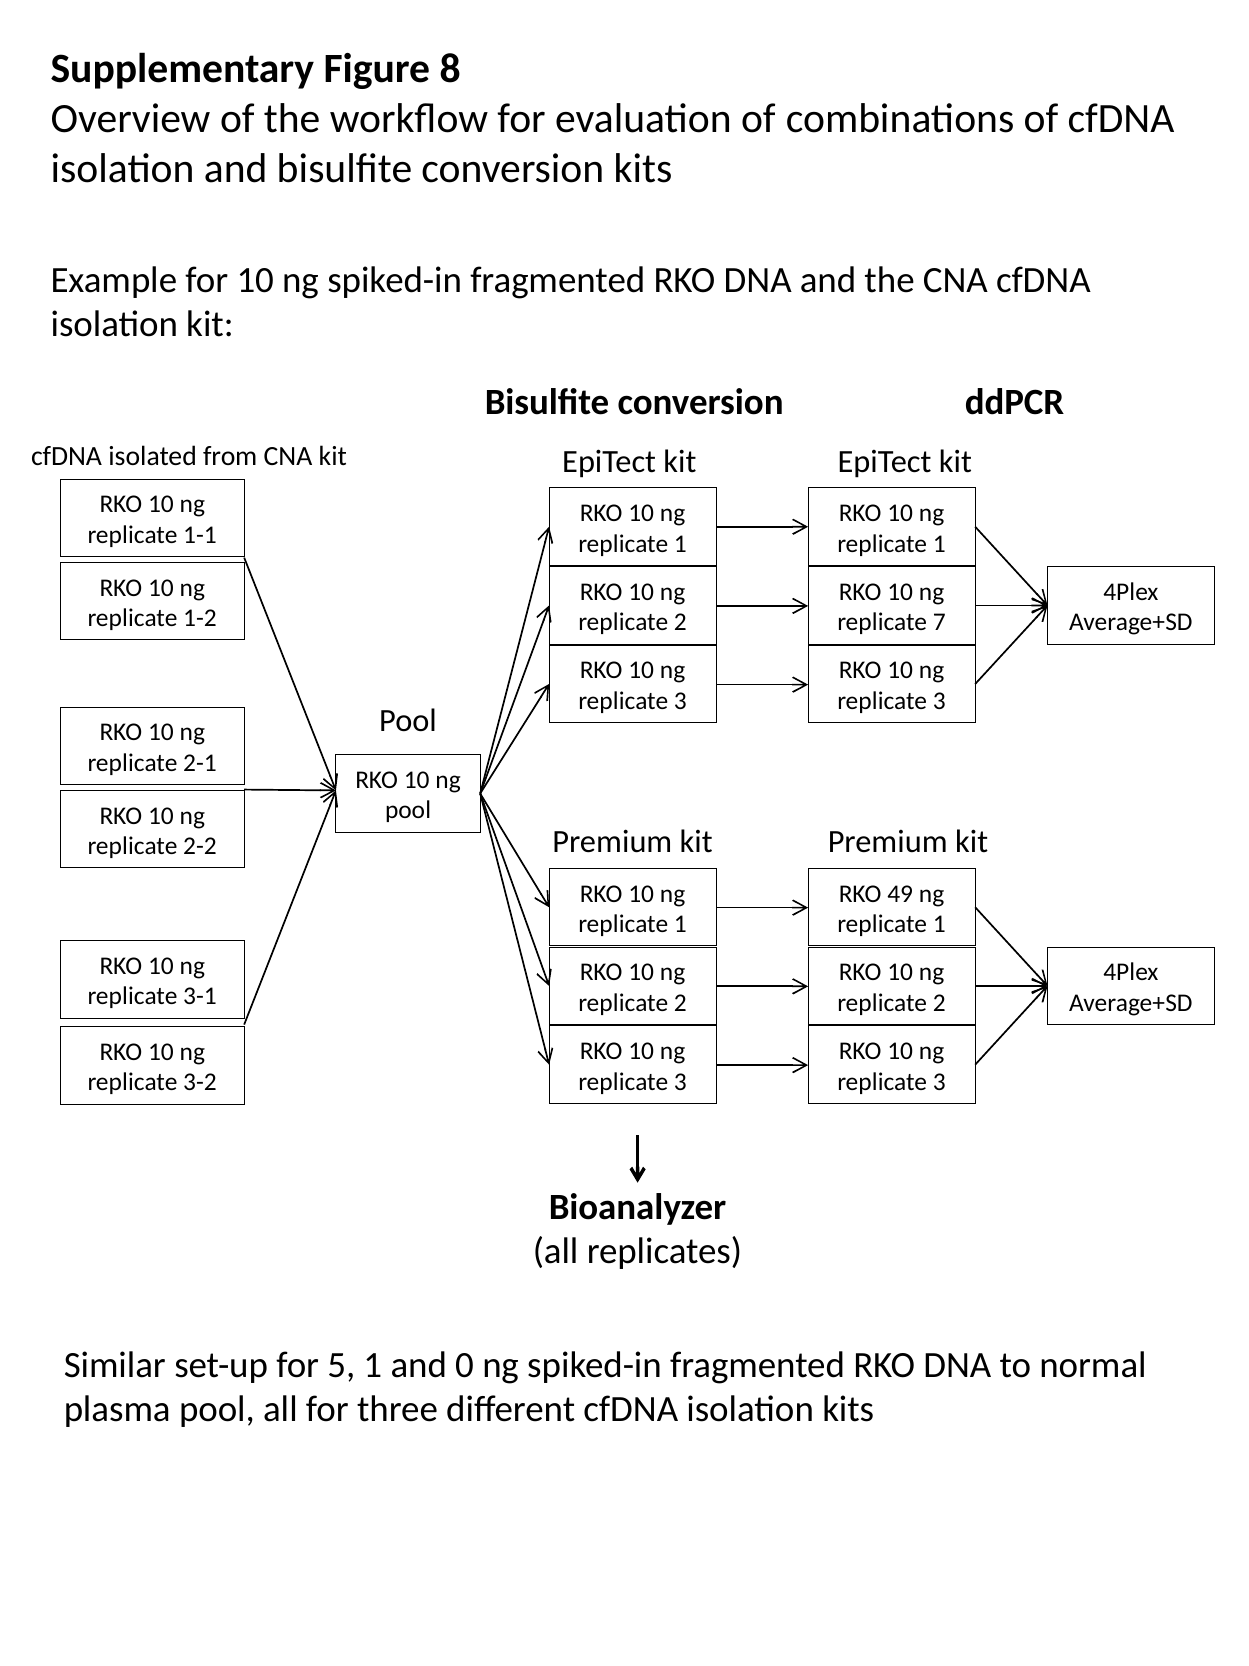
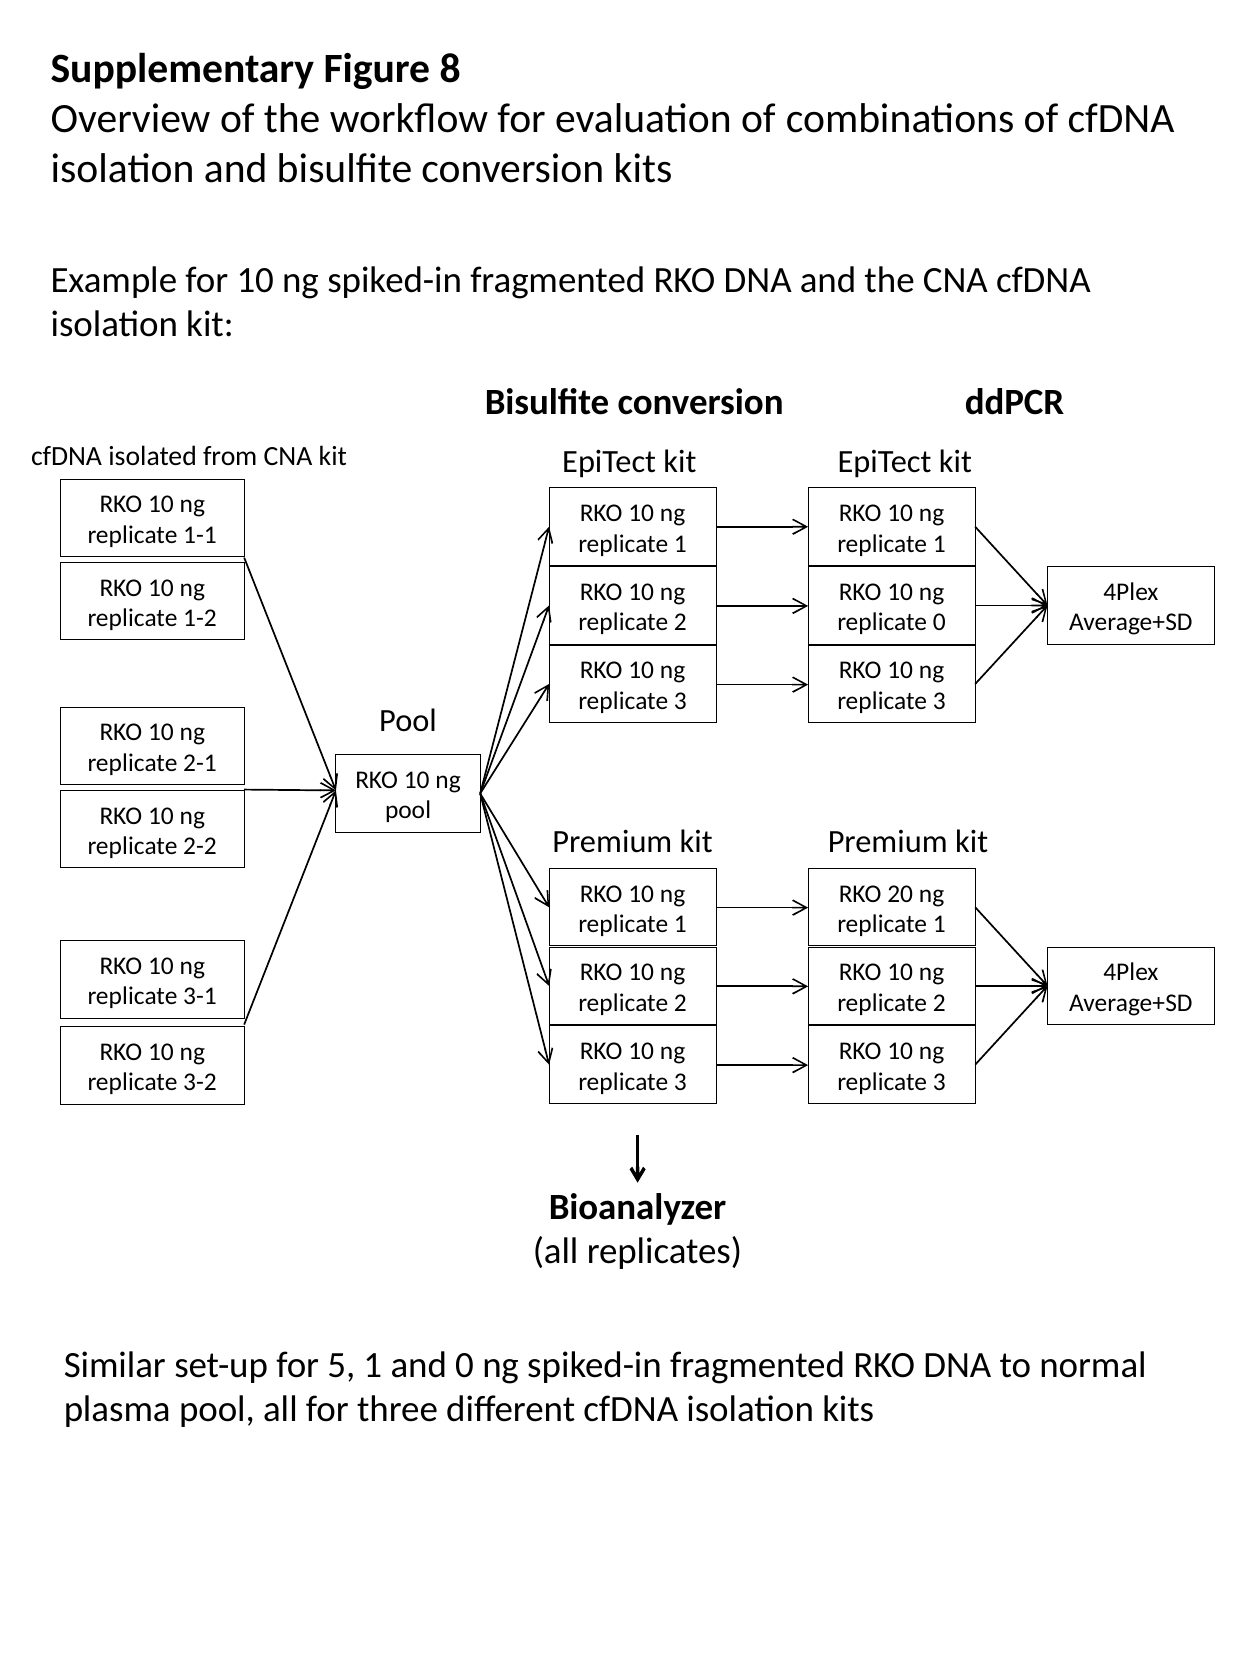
replicate 7: 7 -> 0
49: 49 -> 20
